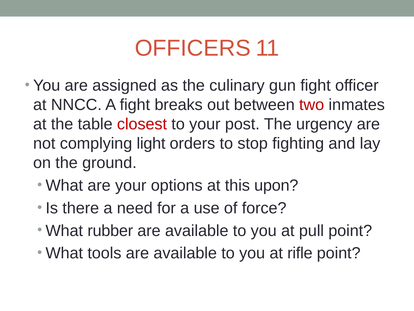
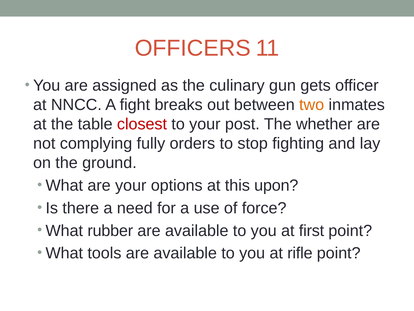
gun fight: fight -> gets
two colour: red -> orange
urgency: urgency -> whether
light: light -> fully
pull: pull -> first
